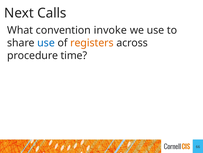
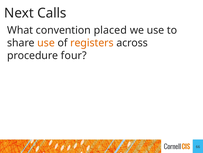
invoke: invoke -> placed
use at (46, 43) colour: blue -> orange
time: time -> four
